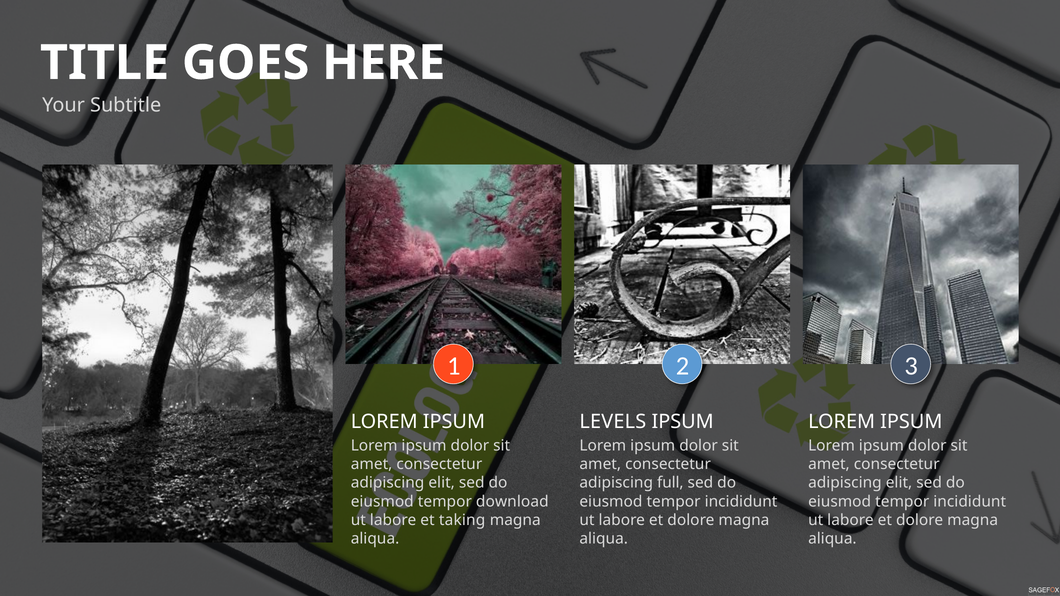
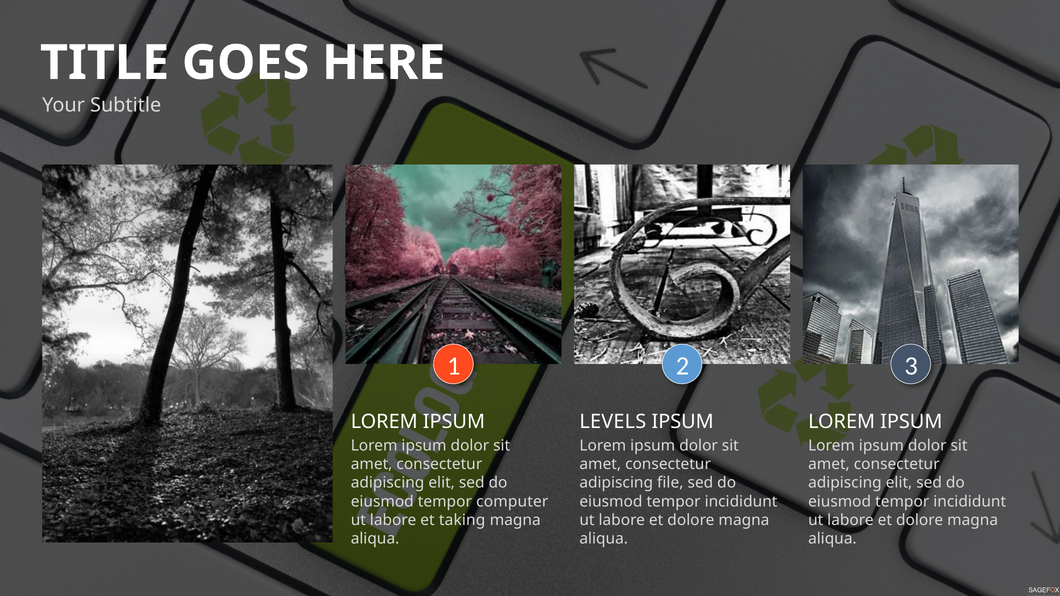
full: full -> file
download: download -> computer
